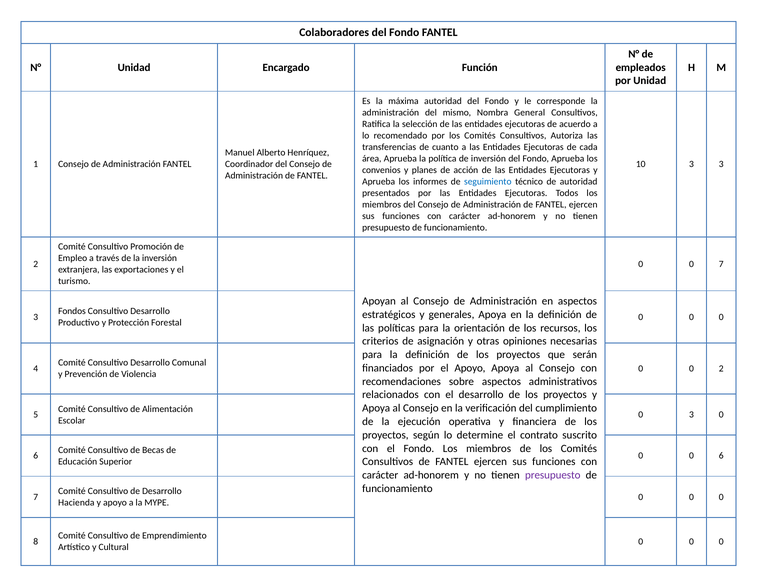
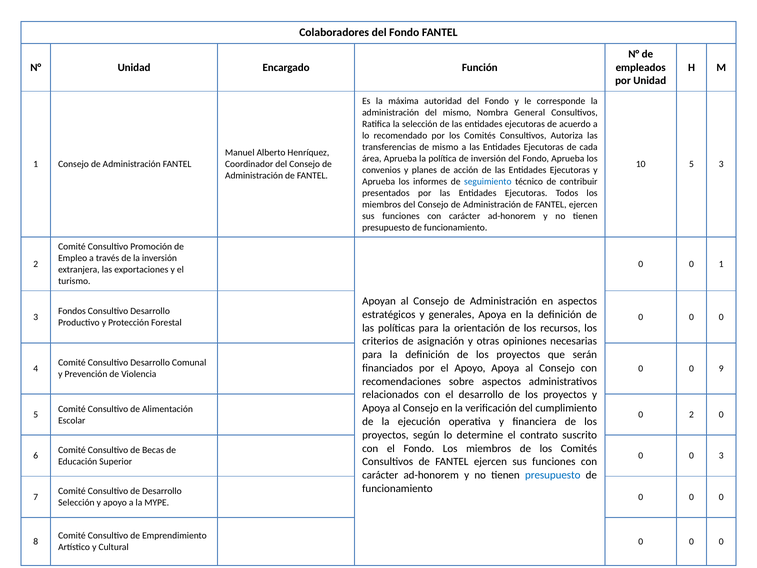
de cuanto: cuanto -> mismo
10 3: 3 -> 5
de autoridad: autoridad -> contribuir
0 7: 7 -> 1
0 2: 2 -> 9
0 3: 3 -> 2
0 0 6: 6 -> 3
presupuesto at (553, 475) colour: purple -> blue
Hacienda at (76, 502): Hacienda -> Selección
